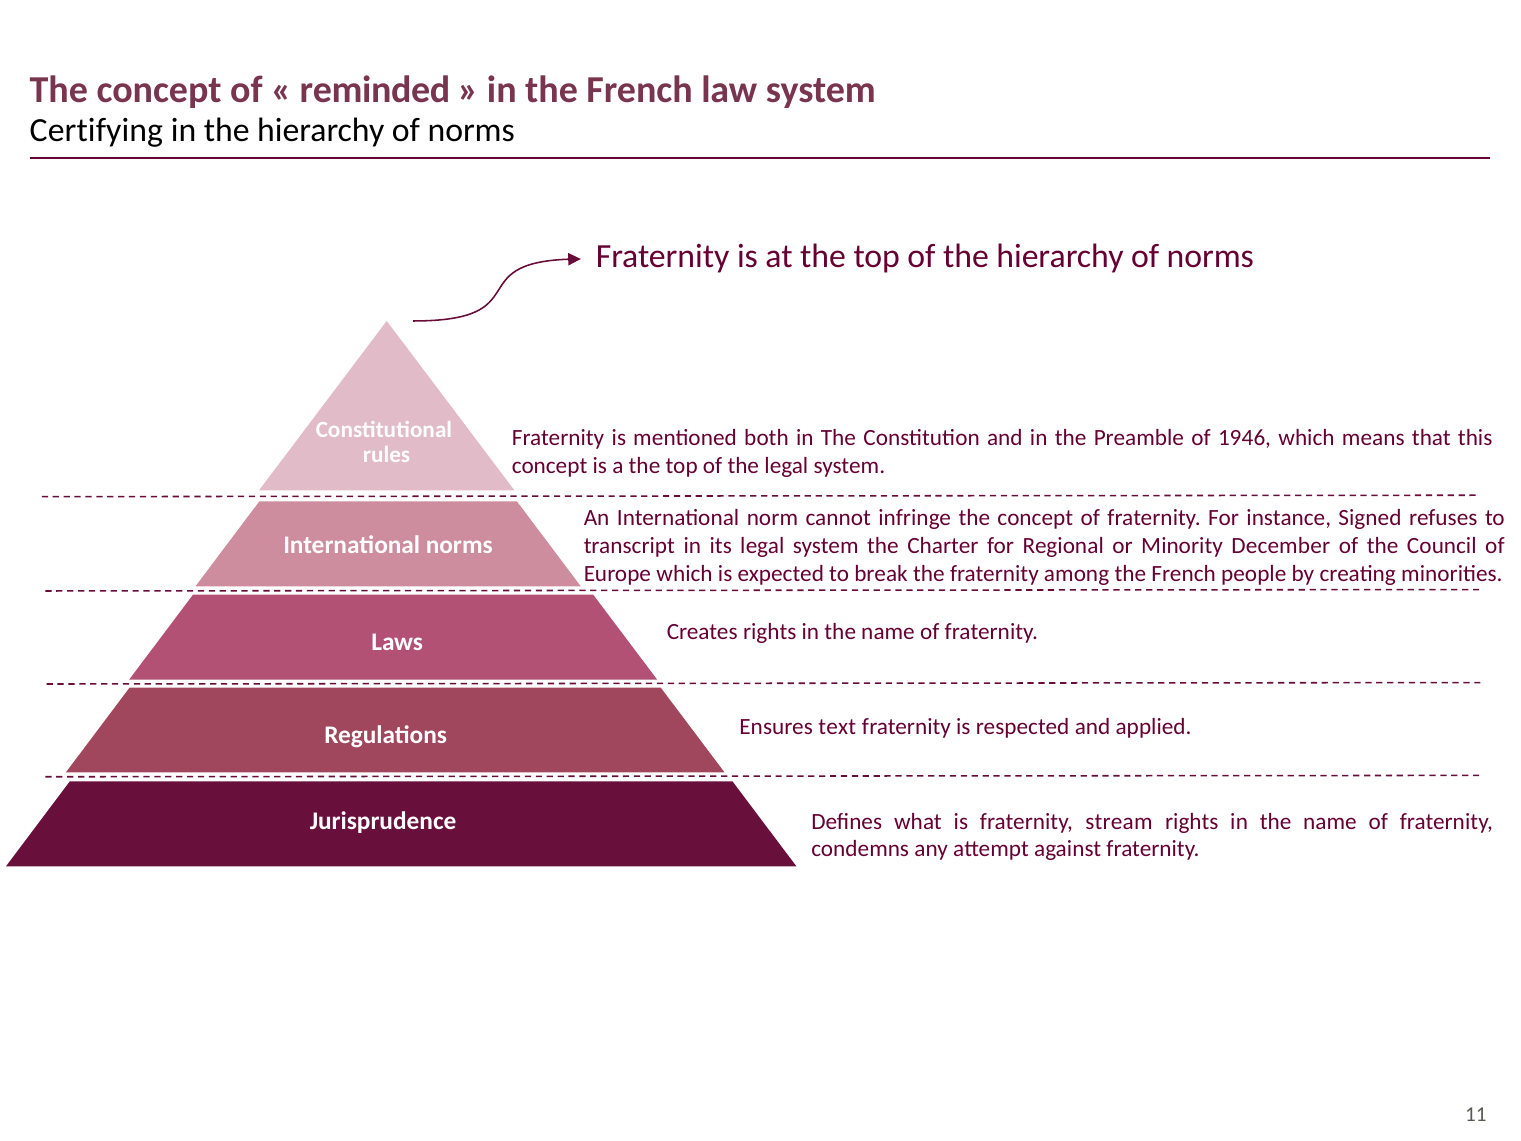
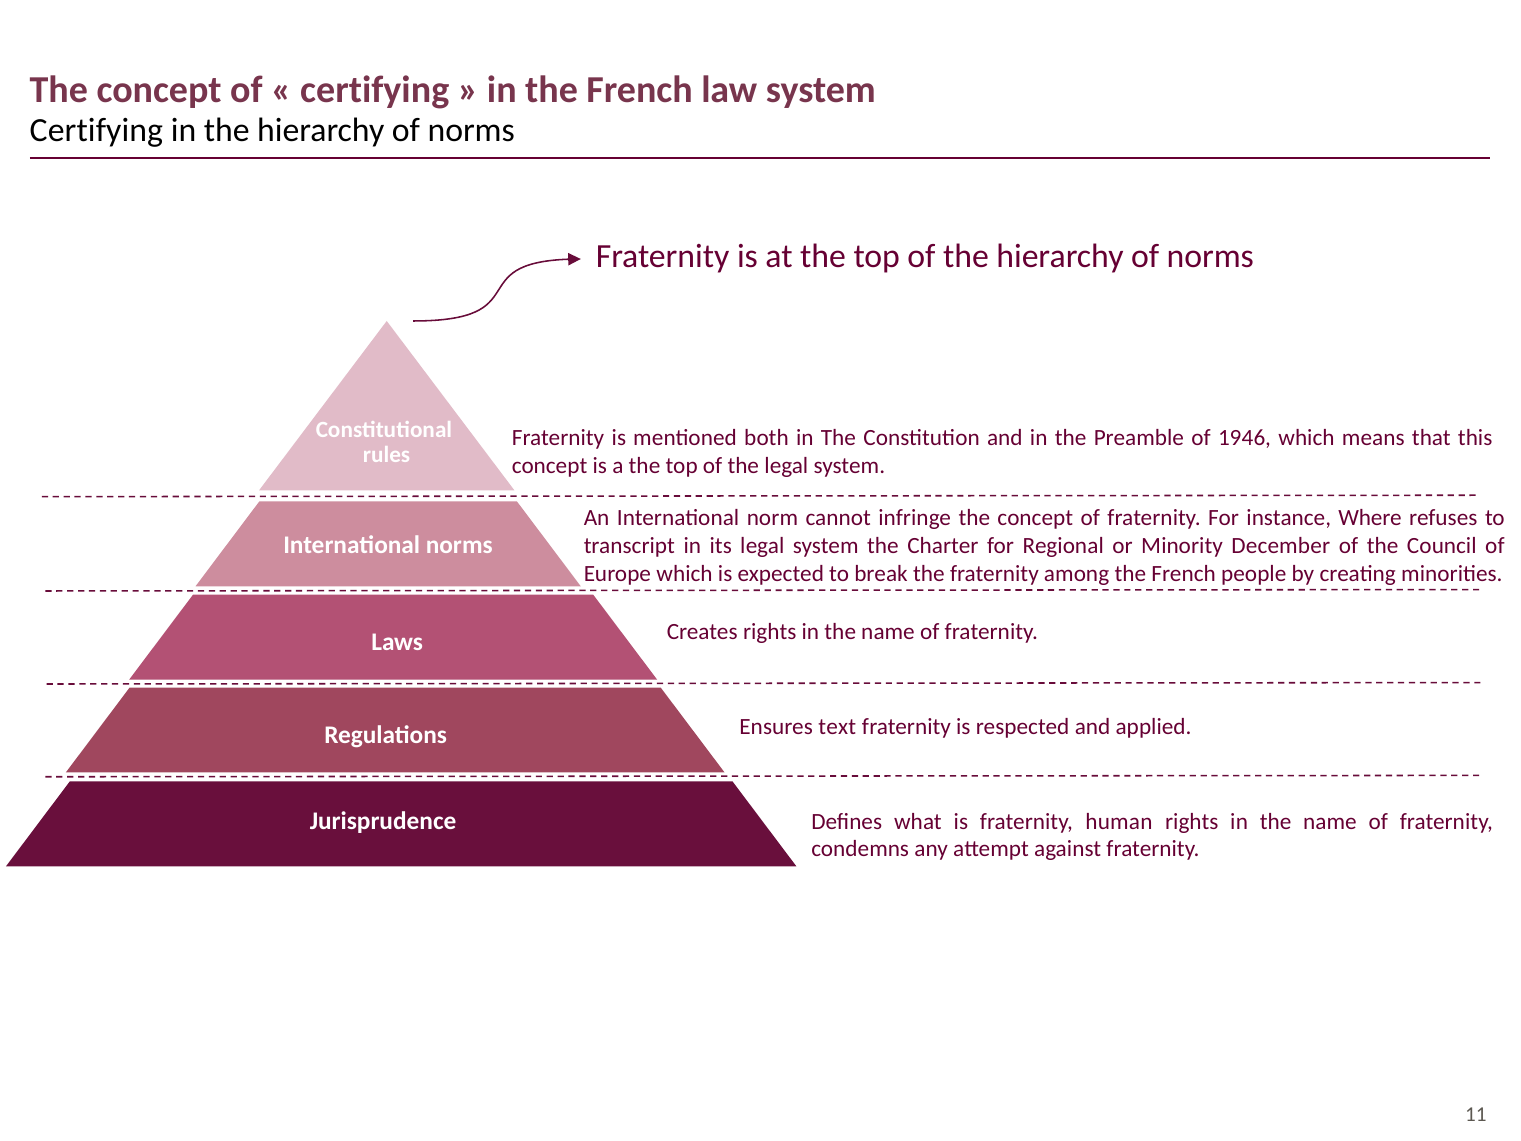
reminded at (375, 90): reminded -> certifying
Signed: Signed -> Where
stream: stream -> human
